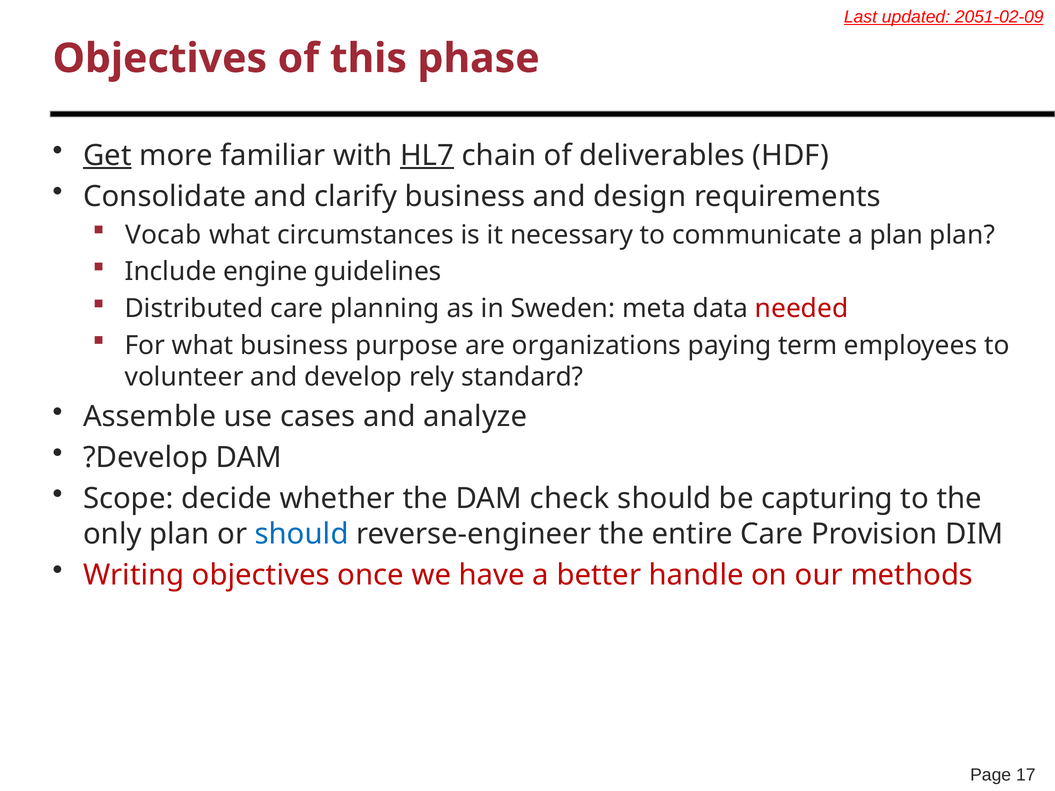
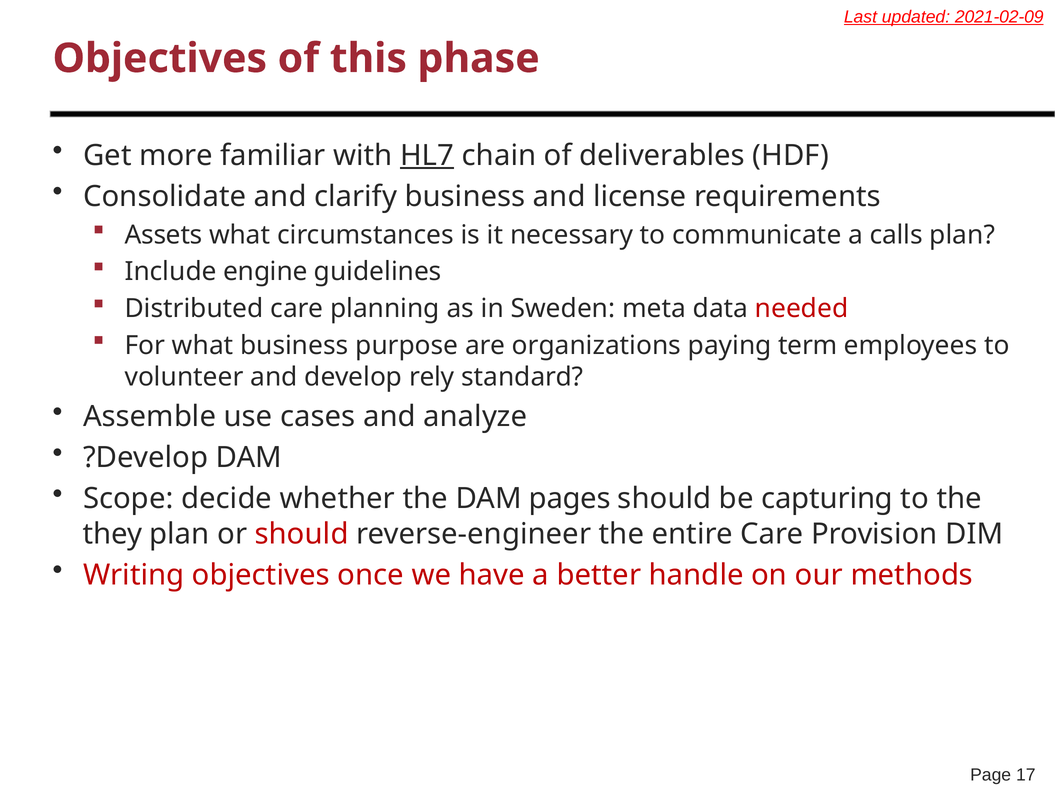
2051-02-09: 2051-02-09 -> 2021-02-09
Get underline: present -> none
design: design -> license
Vocab: Vocab -> Assets
a plan: plan -> calls
check: check -> pages
only: only -> they
should at (302, 534) colour: blue -> red
